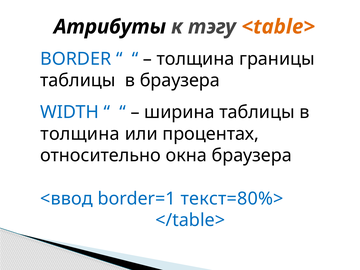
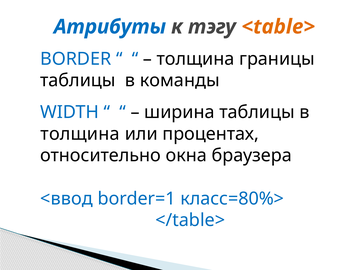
Атрибуты colour: black -> blue
в браузера: браузера -> команды
текст=80%>: текст=80%> -> класс=80%>
